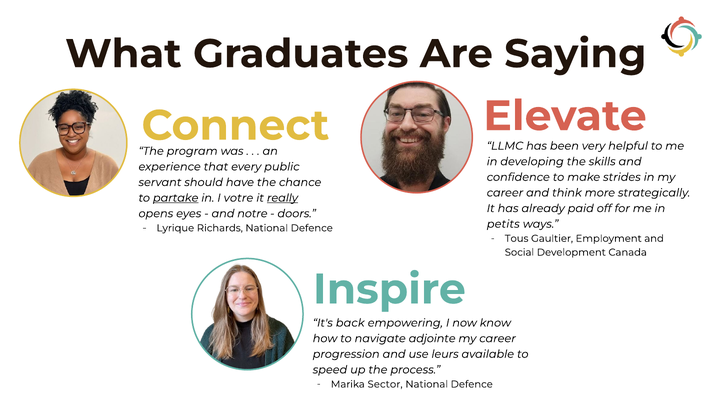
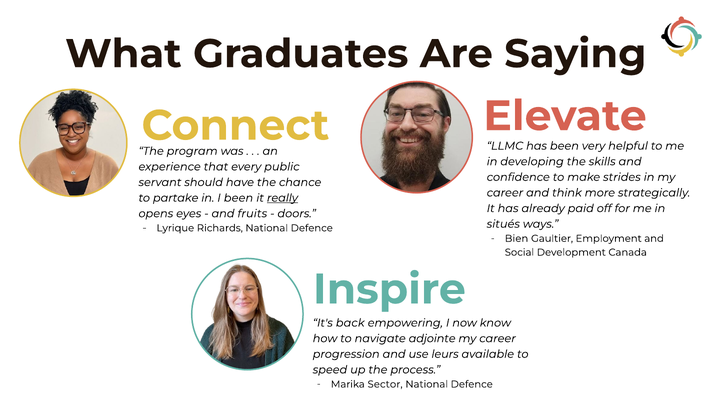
partake underline: present -> none
I votre: votre -> been
notre: notre -> fruits
petits: petits -> situés
Tous: Tous -> Bien
